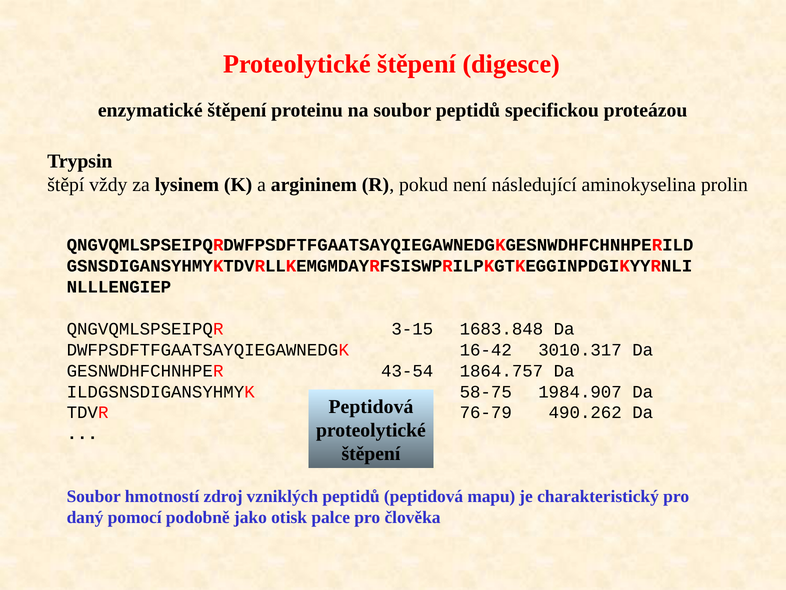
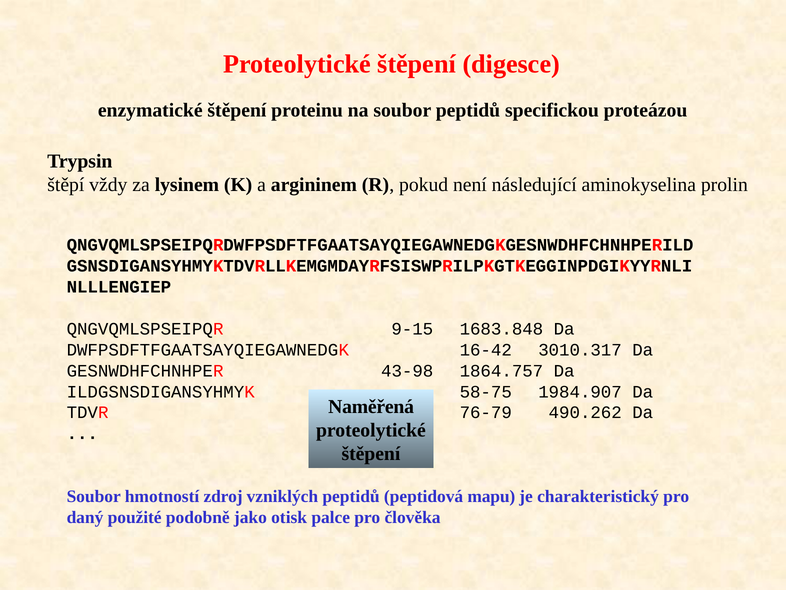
3-15: 3-15 -> 9-15
43-54: 43-54 -> 43-98
Peptidová at (371, 406): Peptidová -> Naměřená
pomocí: pomocí -> použité
